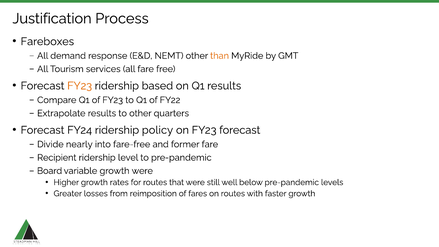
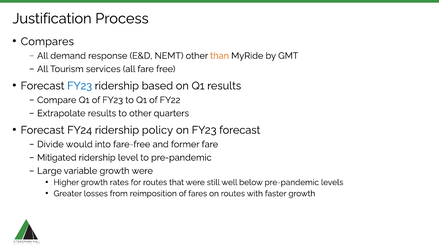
Fareboxes: Fareboxes -> Compares
FY23 at (80, 86) colour: orange -> blue
nearly: nearly -> would
Recipient: Recipient -> Mitigated
Board: Board -> Large
